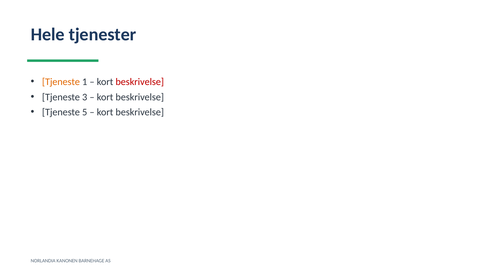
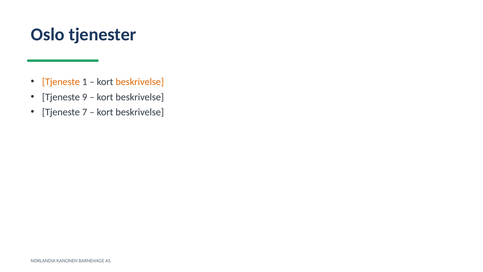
Hele: Hele -> Oslo
beskrivelse at (140, 82) colour: red -> orange
3: 3 -> 9
5: 5 -> 7
